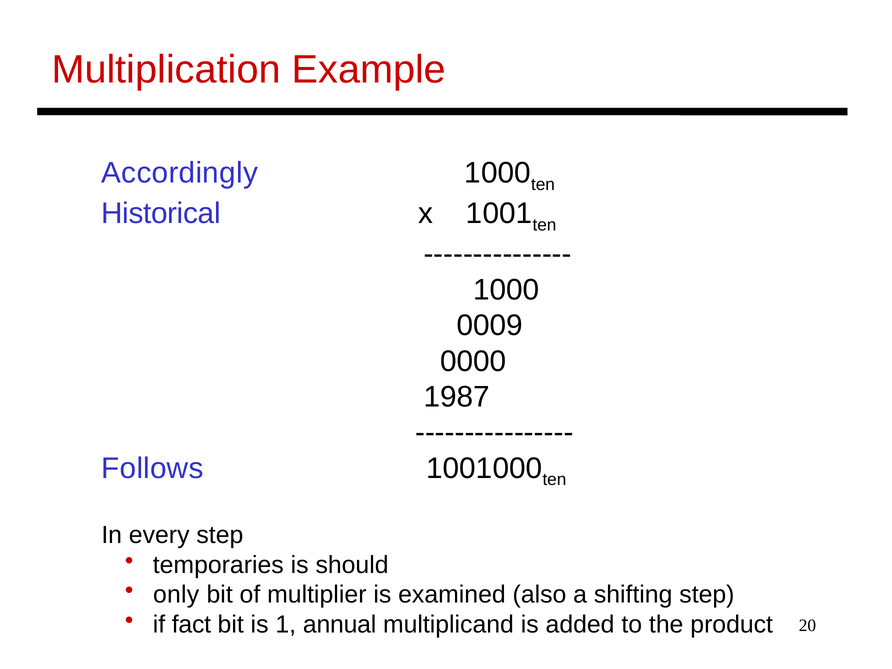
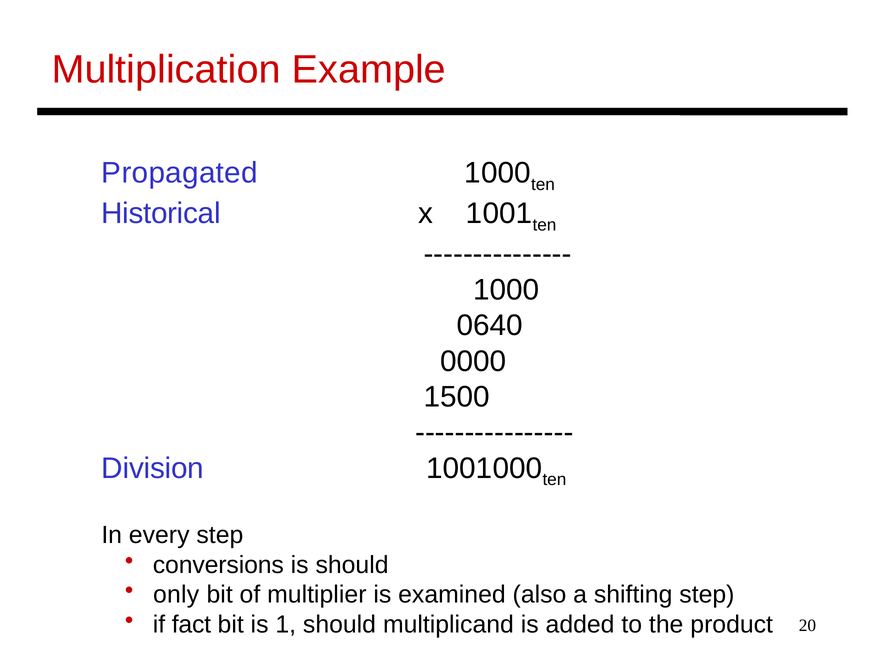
Accordingly: Accordingly -> Propagated
0009: 0009 -> 0640
1987: 1987 -> 1500
Follows: Follows -> Division
temporaries: temporaries -> conversions
1 annual: annual -> should
